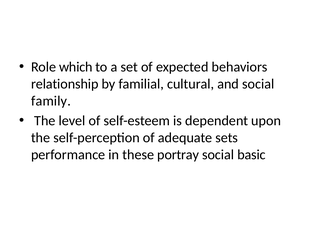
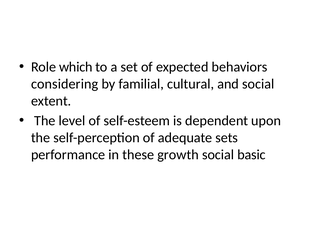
relationship: relationship -> considering
family: family -> extent
portray: portray -> growth
